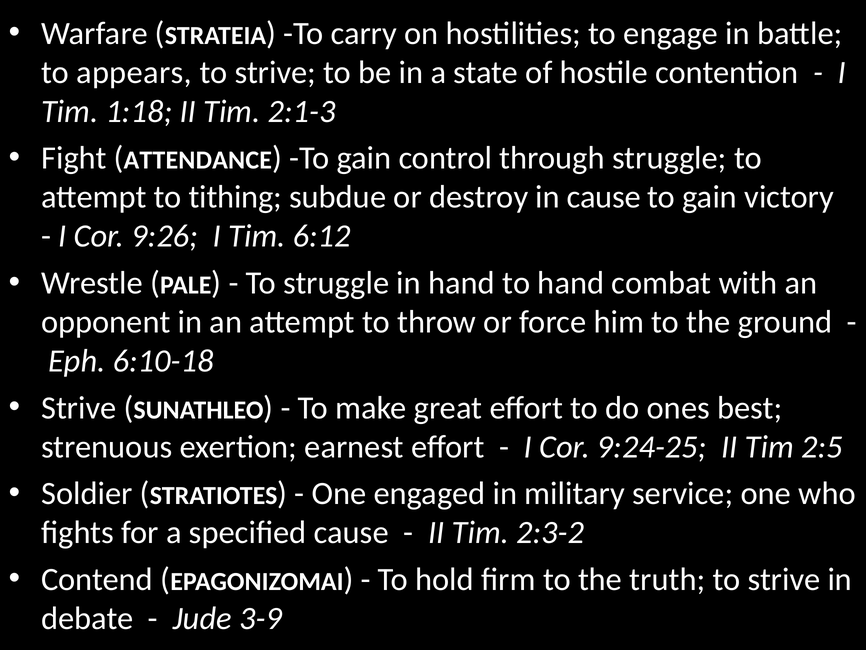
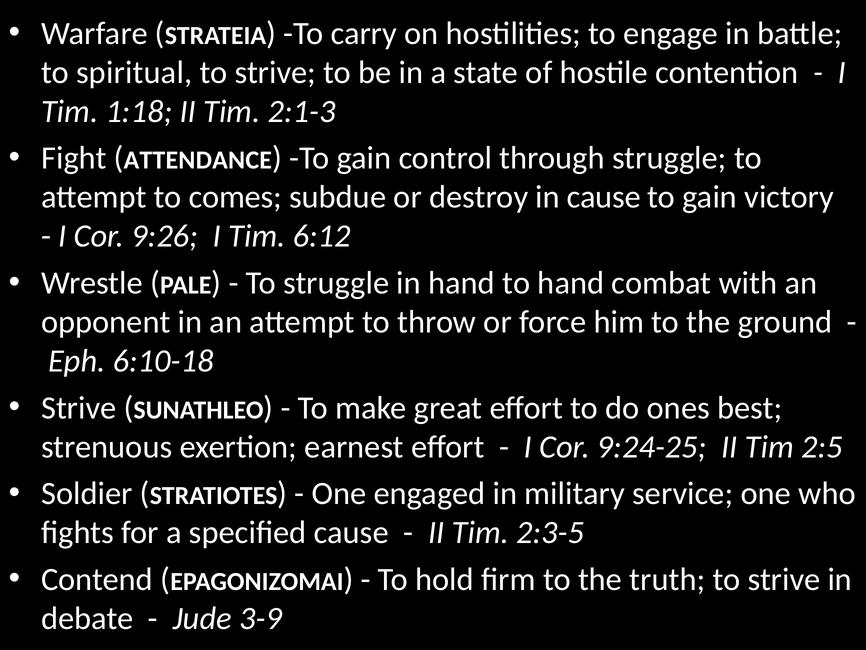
appears: appears -> spiritual
tithing: tithing -> comes
2:3-2: 2:3-2 -> 2:3-5
